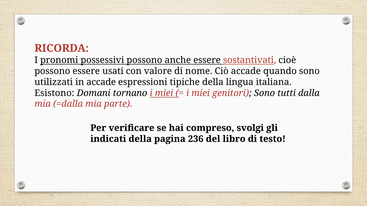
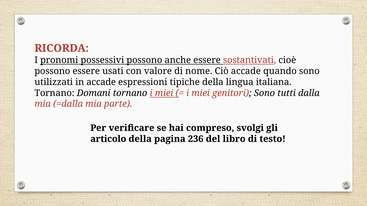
Esistono at (54, 93): Esistono -> Tornano
indicati: indicati -> articolo
